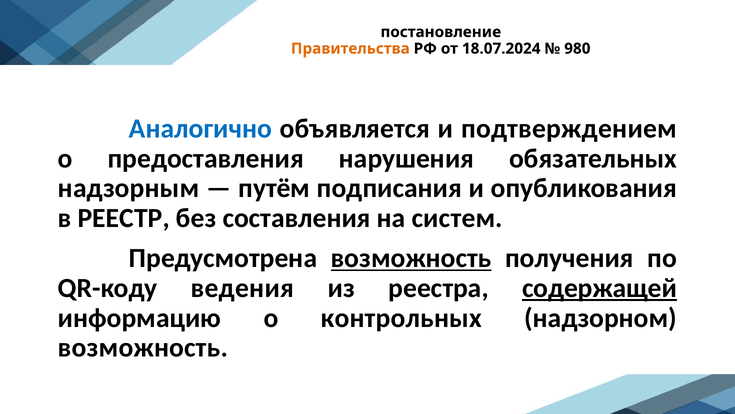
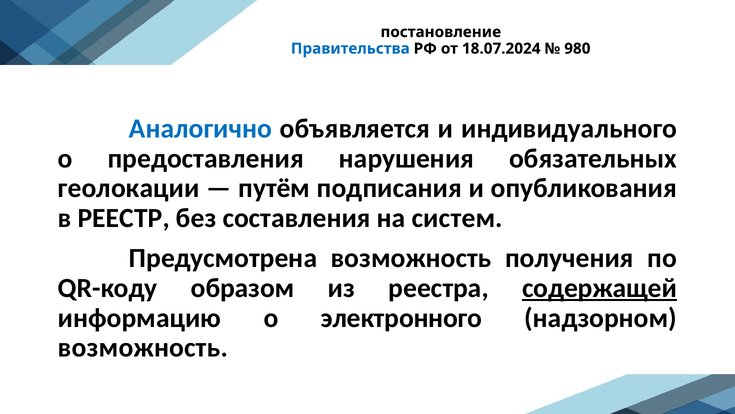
Правительства colour: orange -> blue
подтверждением: подтверждением -> индивидуального
надзорным: надзорным -> геолокации
возможность at (411, 258) underline: present -> none
ведения: ведения -> образом
контрольных: контрольных -> электронного
